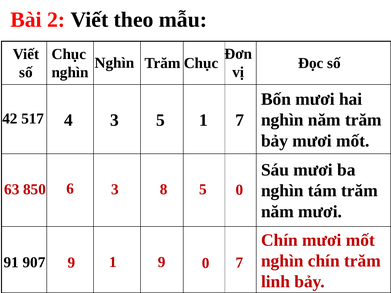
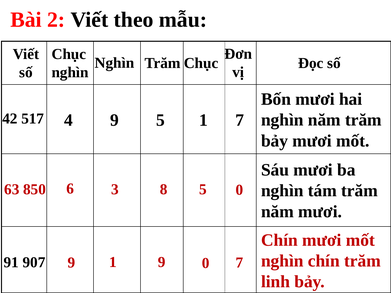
4 3: 3 -> 9
